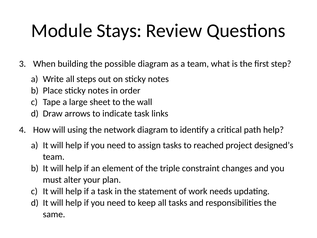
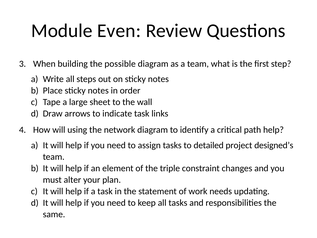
Stays: Stays -> Even
reached: reached -> detailed
